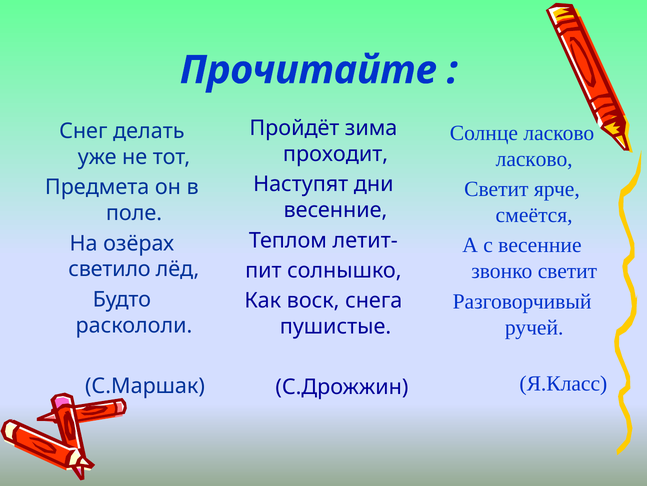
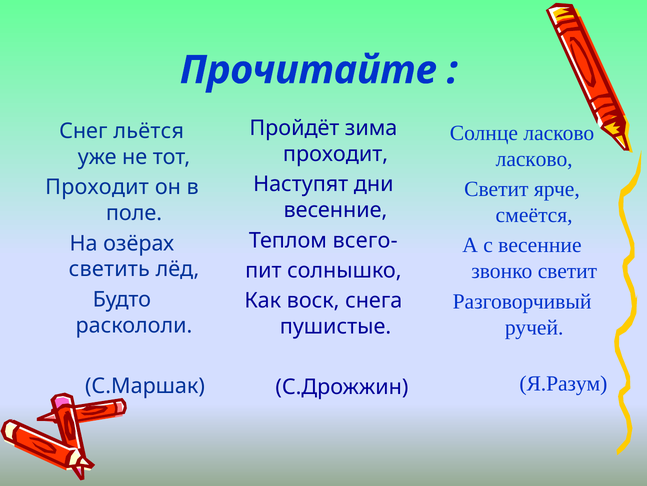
делать: делать -> льётся
Предмета at (97, 187): Предмета -> Проходит
летит-: летит- -> всего-
светило: светило -> светить
Я.Класс: Я.Класс -> Я.Разум
